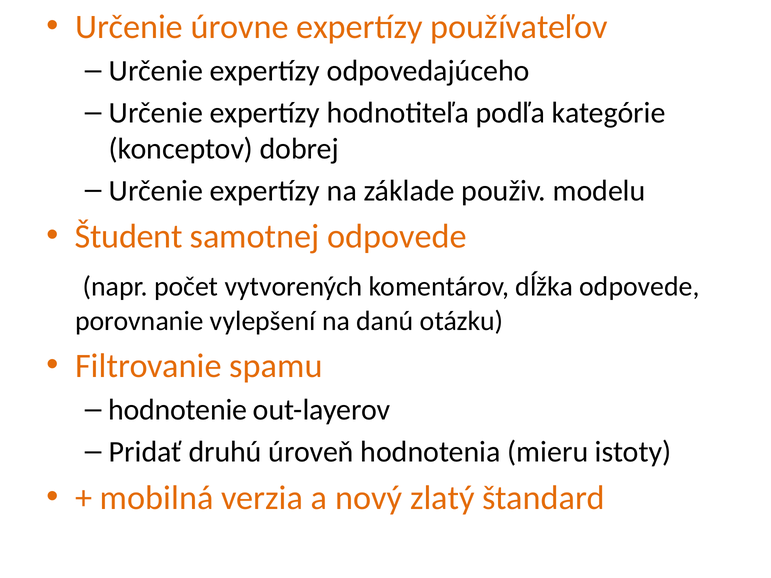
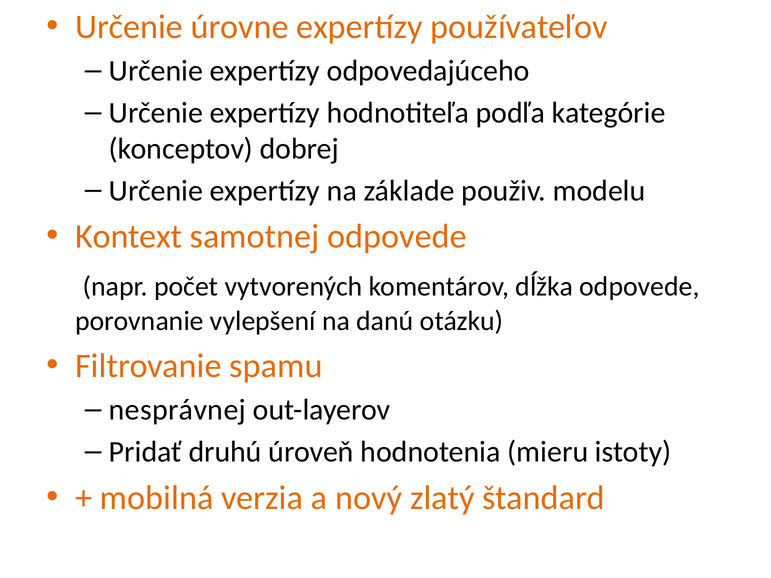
Študent: Študent -> Kontext
hodnotenie: hodnotenie -> nesprávnej
